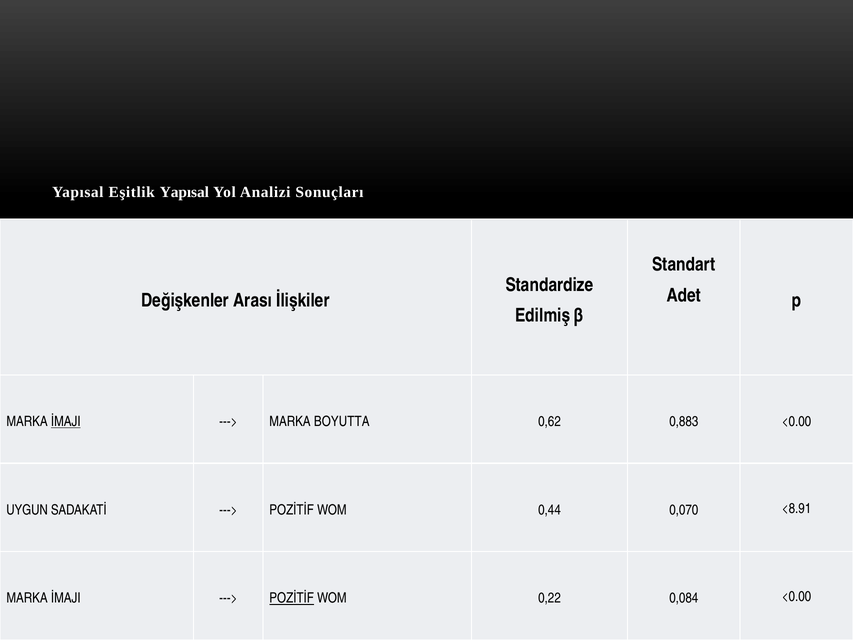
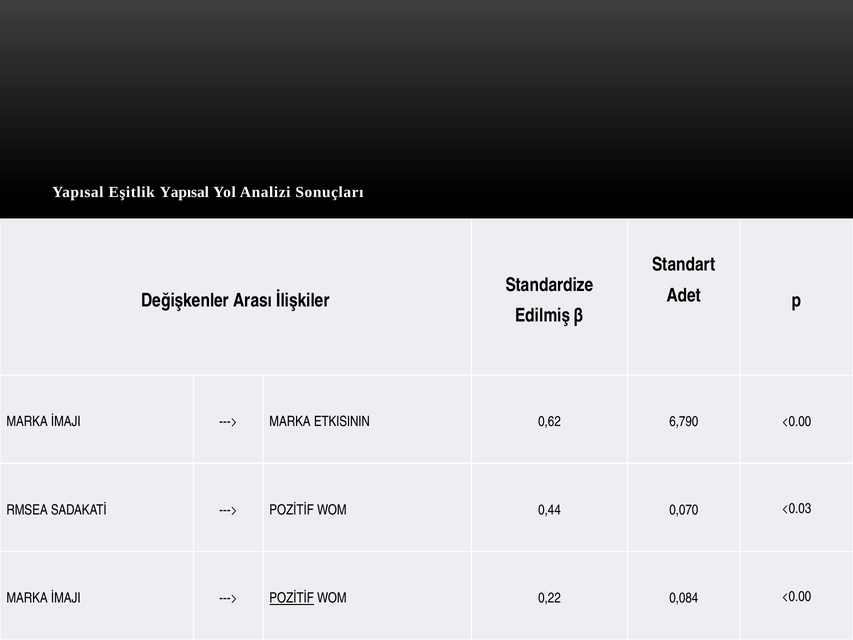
İMAJI at (66, 421) underline: present -> none
BOYUTTA: BOYUTTA -> ETKISININ
0,883: 0,883 -> 6,790
UYGUN: UYGUN -> RMSEA
<8.91: <8.91 -> <0.03
